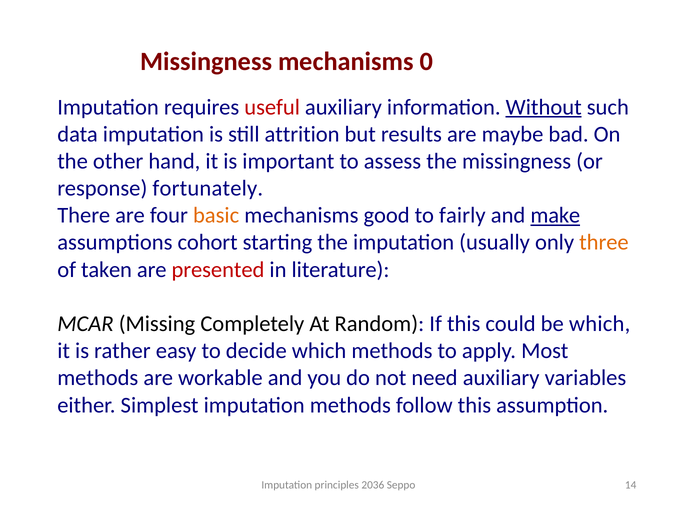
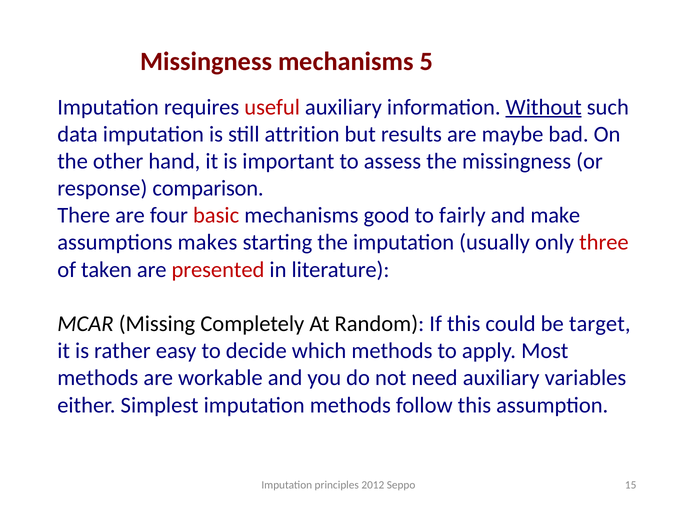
0: 0 -> 5
fortunately: fortunately -> comparison
basic colour: orange -> red
make underline: present -> none
cohort: cohort -> makes
three colour: orange -> red
be which: which -> target
2036: 2036 -> 2012
14: 14 -> 15
